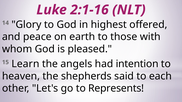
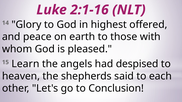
intention: intention -> despised
Represents: Represents -> Conclusion
